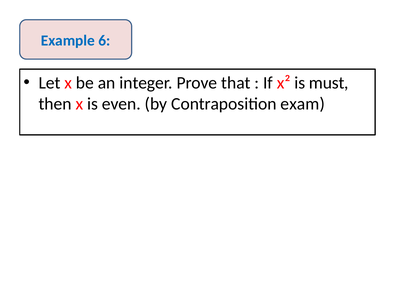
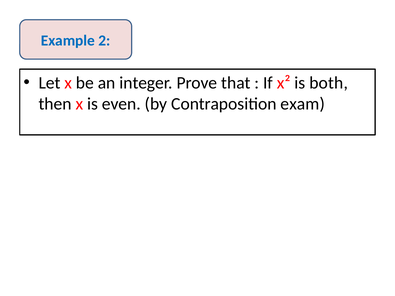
6: 6 -> 2
must: must -> both
